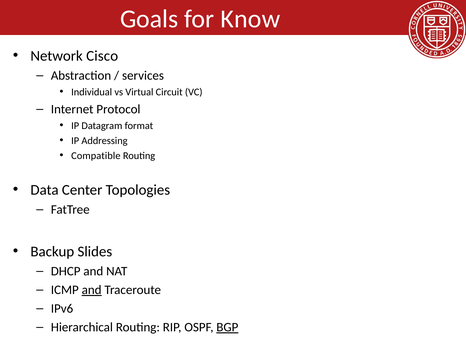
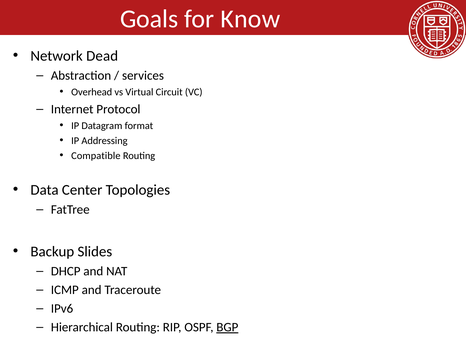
Cisco: Cisco -> Dead
Individual: Individual -> Overhead
and at (92, 289) underline: present -> none
